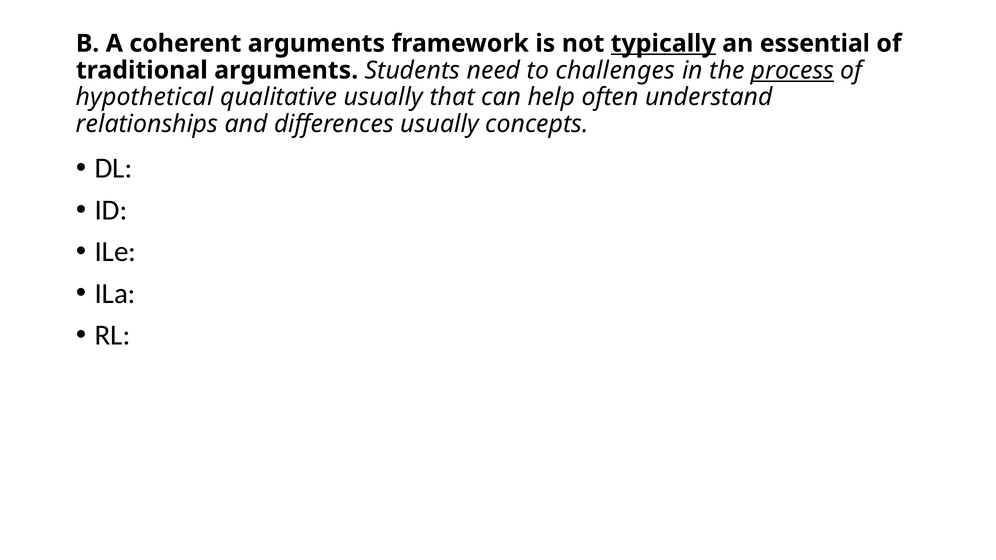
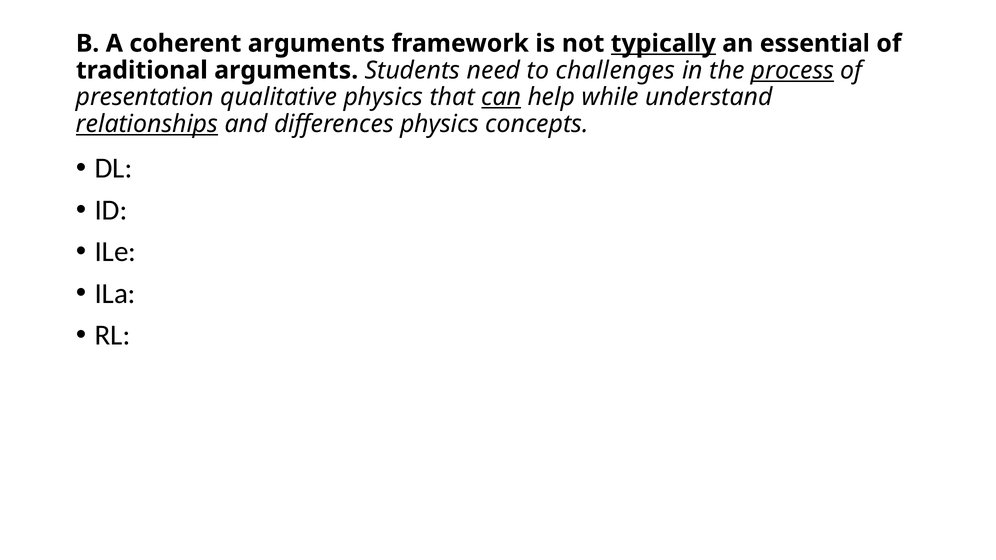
hypothetical: hypothetical -> presentation
qualitative usually: usually -> physics
can underline: none -> present
often: often -> while
relationships underline: none -> present
differences usually: usually -> physics
